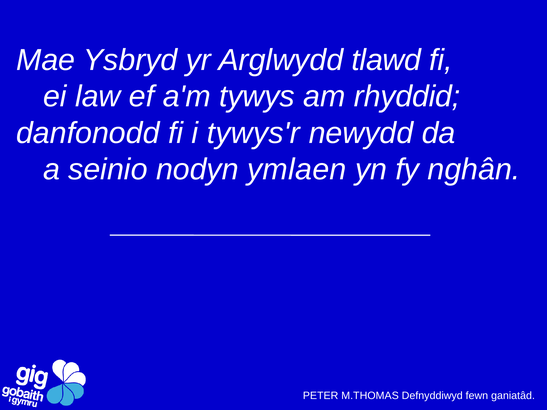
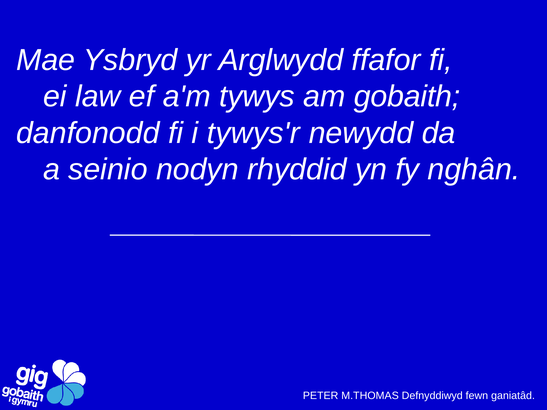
tlawd: tlawd -> ffafor
rhyddid: rhyddid -> gobaith
ymlaen: ymlaen -> rhyddid
